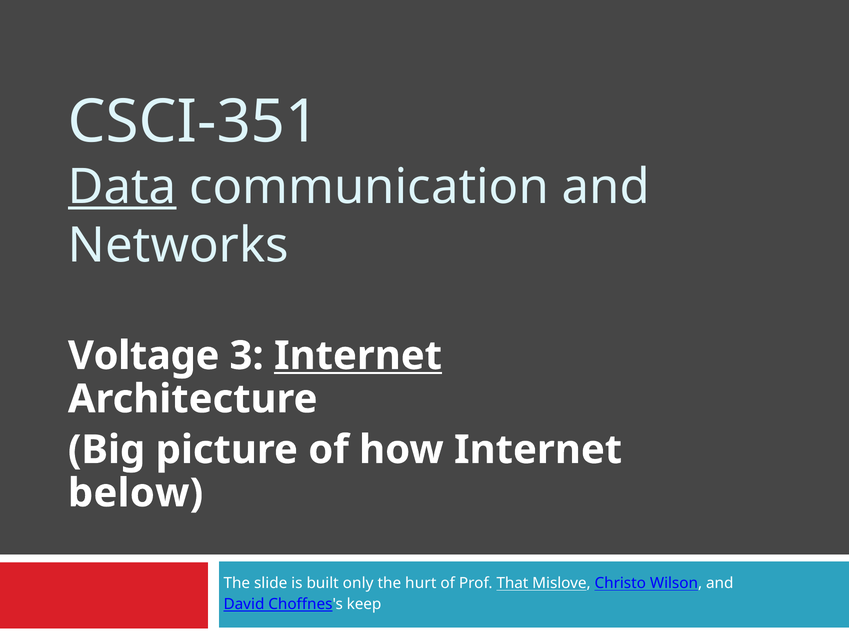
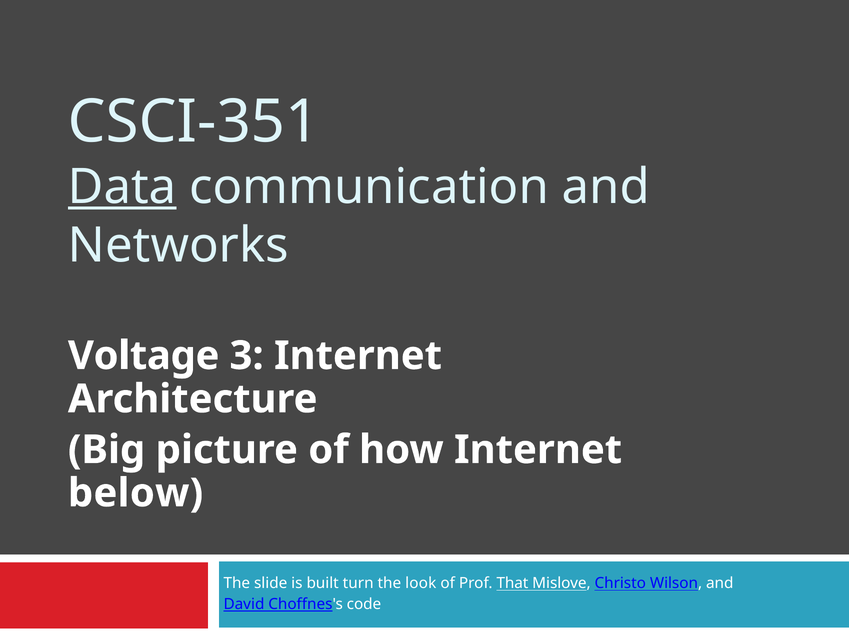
Internet at (358, 356) underline: present -> none
only: only -> turn
hurt: hurt -> look
keep: keep -> code
